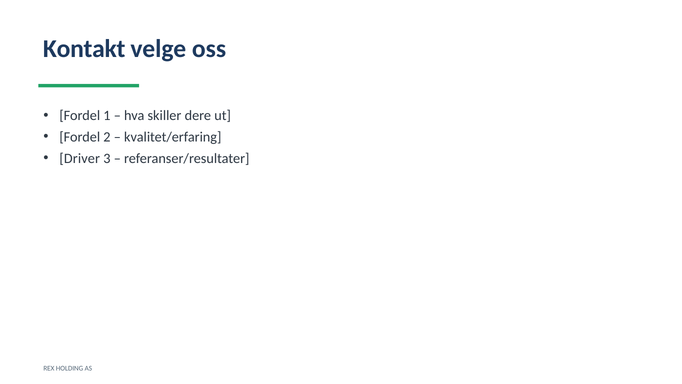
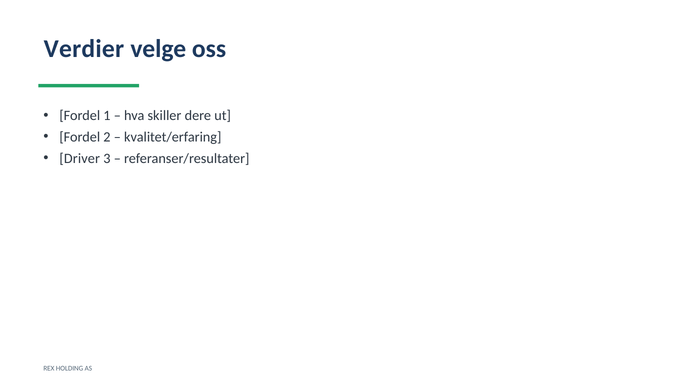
Kontakt: Kontakt -> Verdier
